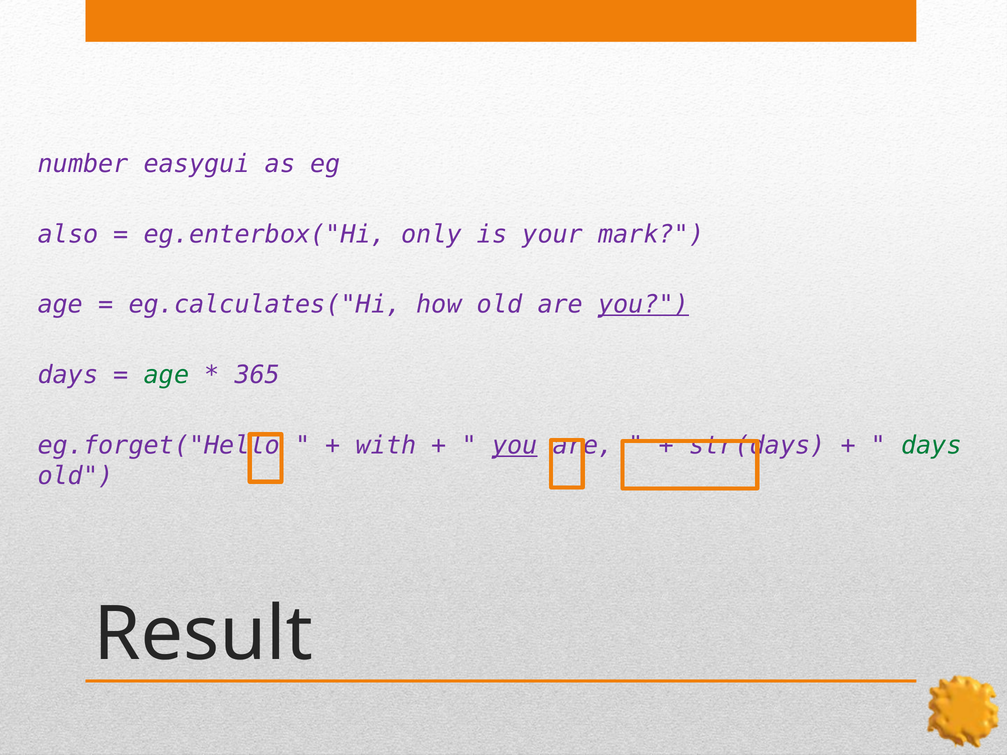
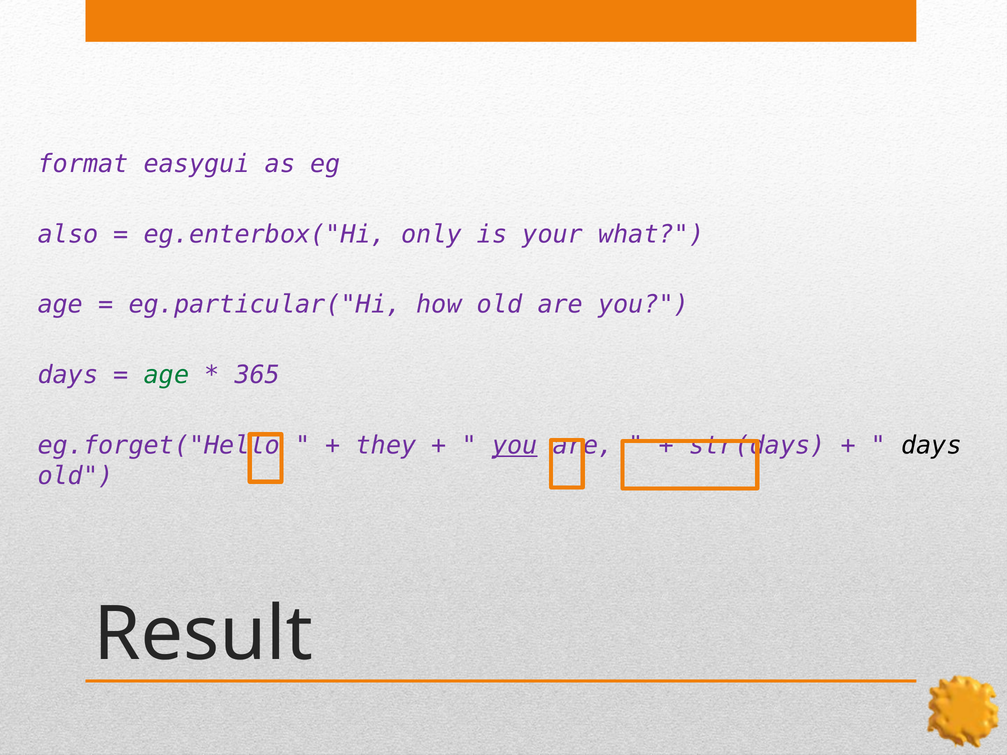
number: number -> format
mark: mark -> what
eg.calculates("Hi: eg.calculates("Hi -> eg.particular("Hi
you at (644, 305) underline: present -> none
with: with -> they
days at (931, 446) colour: green -> black
